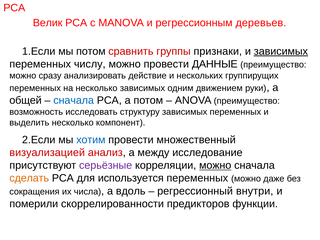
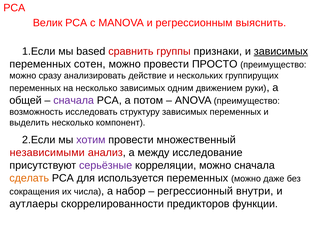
деревьев: деревьев -> выяснить
мы потом: потом -> based
числу: числу -> сотен
ДАННЫЕ: ДАННЫЕ -> ПРОСТО
сначала at (74, 100) colour: blue -> purple
хотим colour: blue -> purple
визуализацией: визуализацией -> независимыми
можно at (215, 165) underline: present -> none
вдоль: вдоль -> набор
померили: померили -> аутлаеры
